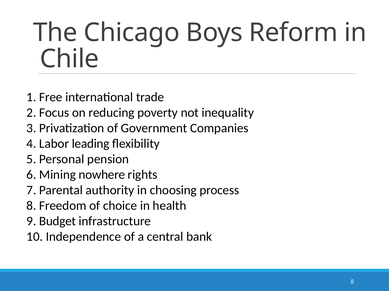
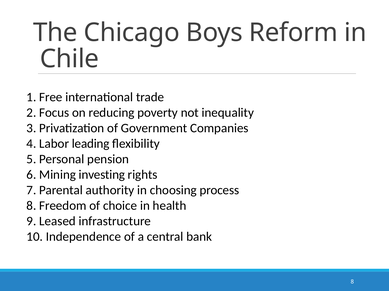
nowhere: nowhere -> investing
Budget: Budget -> Leased
